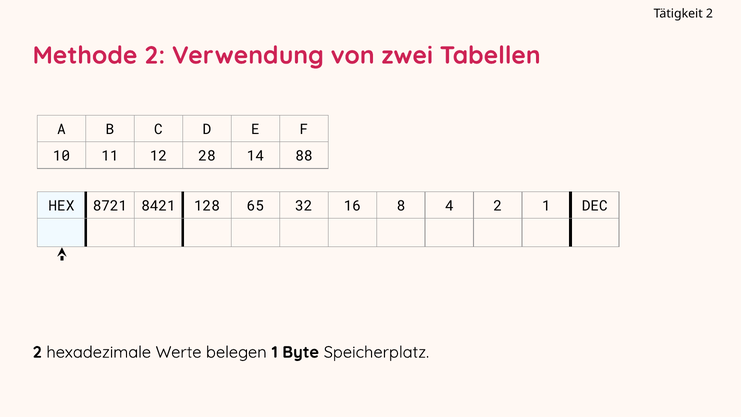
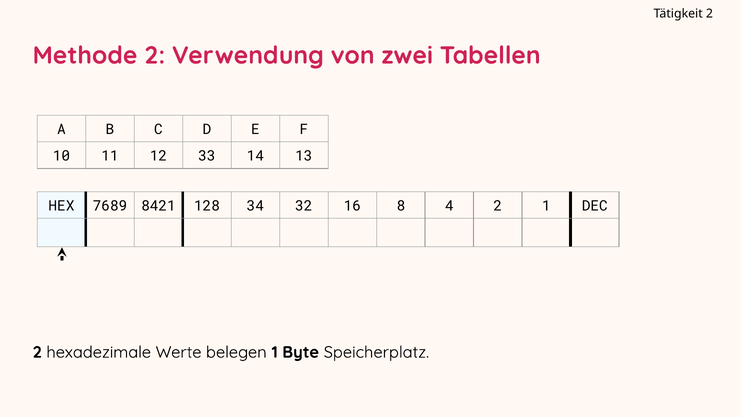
28: 28 -> 33
88: 88 -> 13
8721: 8721 -> 7689
65: 65 -> 34
